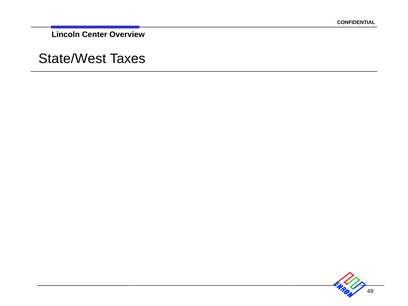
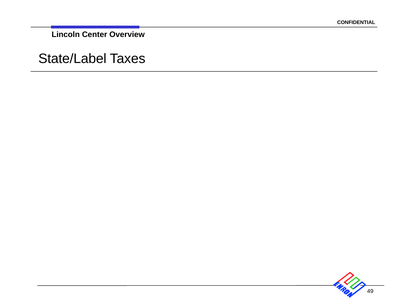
State/West: State/West -> State/Label
